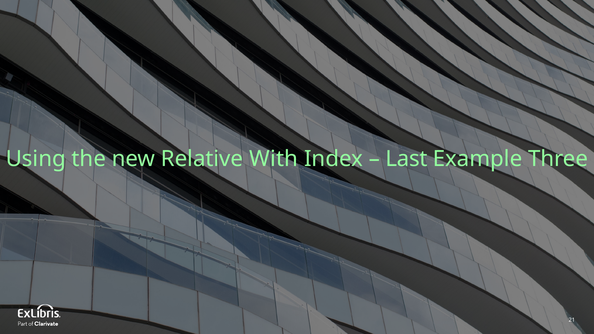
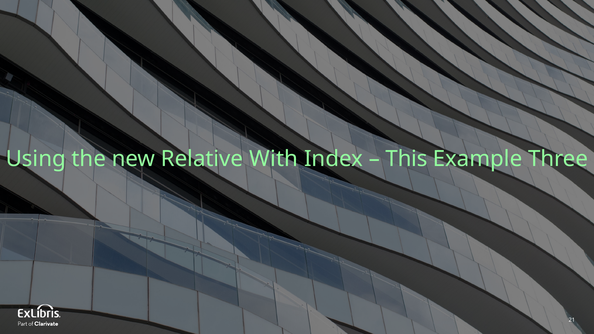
Last: Last -> This
